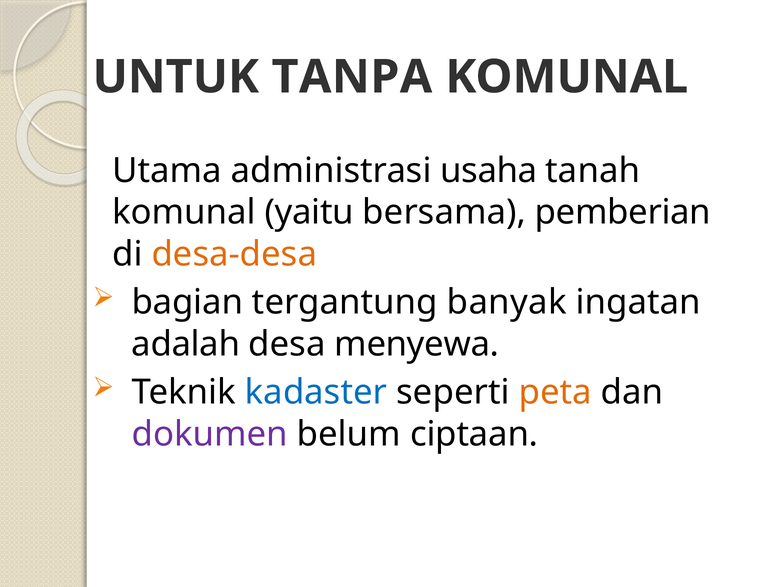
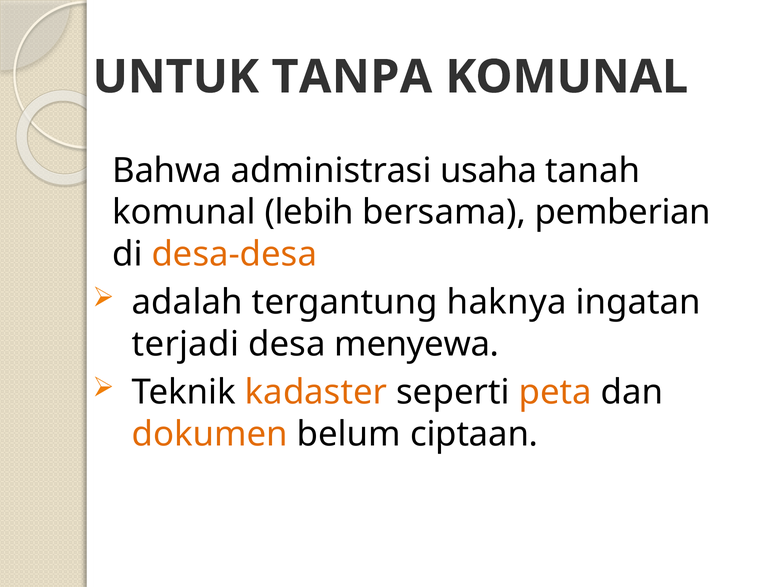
Utama: Utama -> Bahwa
yaitu: yaitu -> lebih
bagian: bagian -> adalah
banyak: banyak -> haknya
adalah: adalah -> terjadi
kadaster colour: blue -> orange
dokumen colour: purple -> orange
